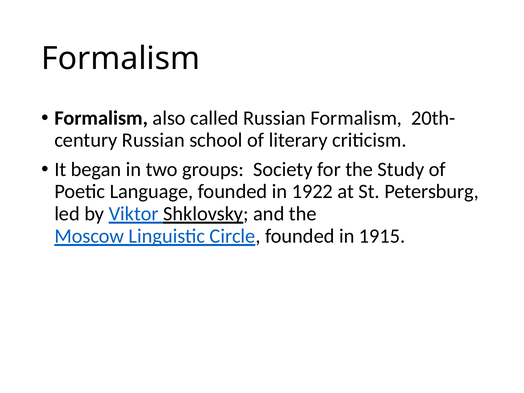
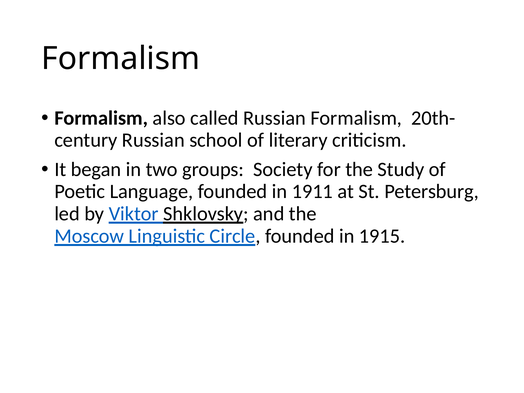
1922: 1922 -> 1911
